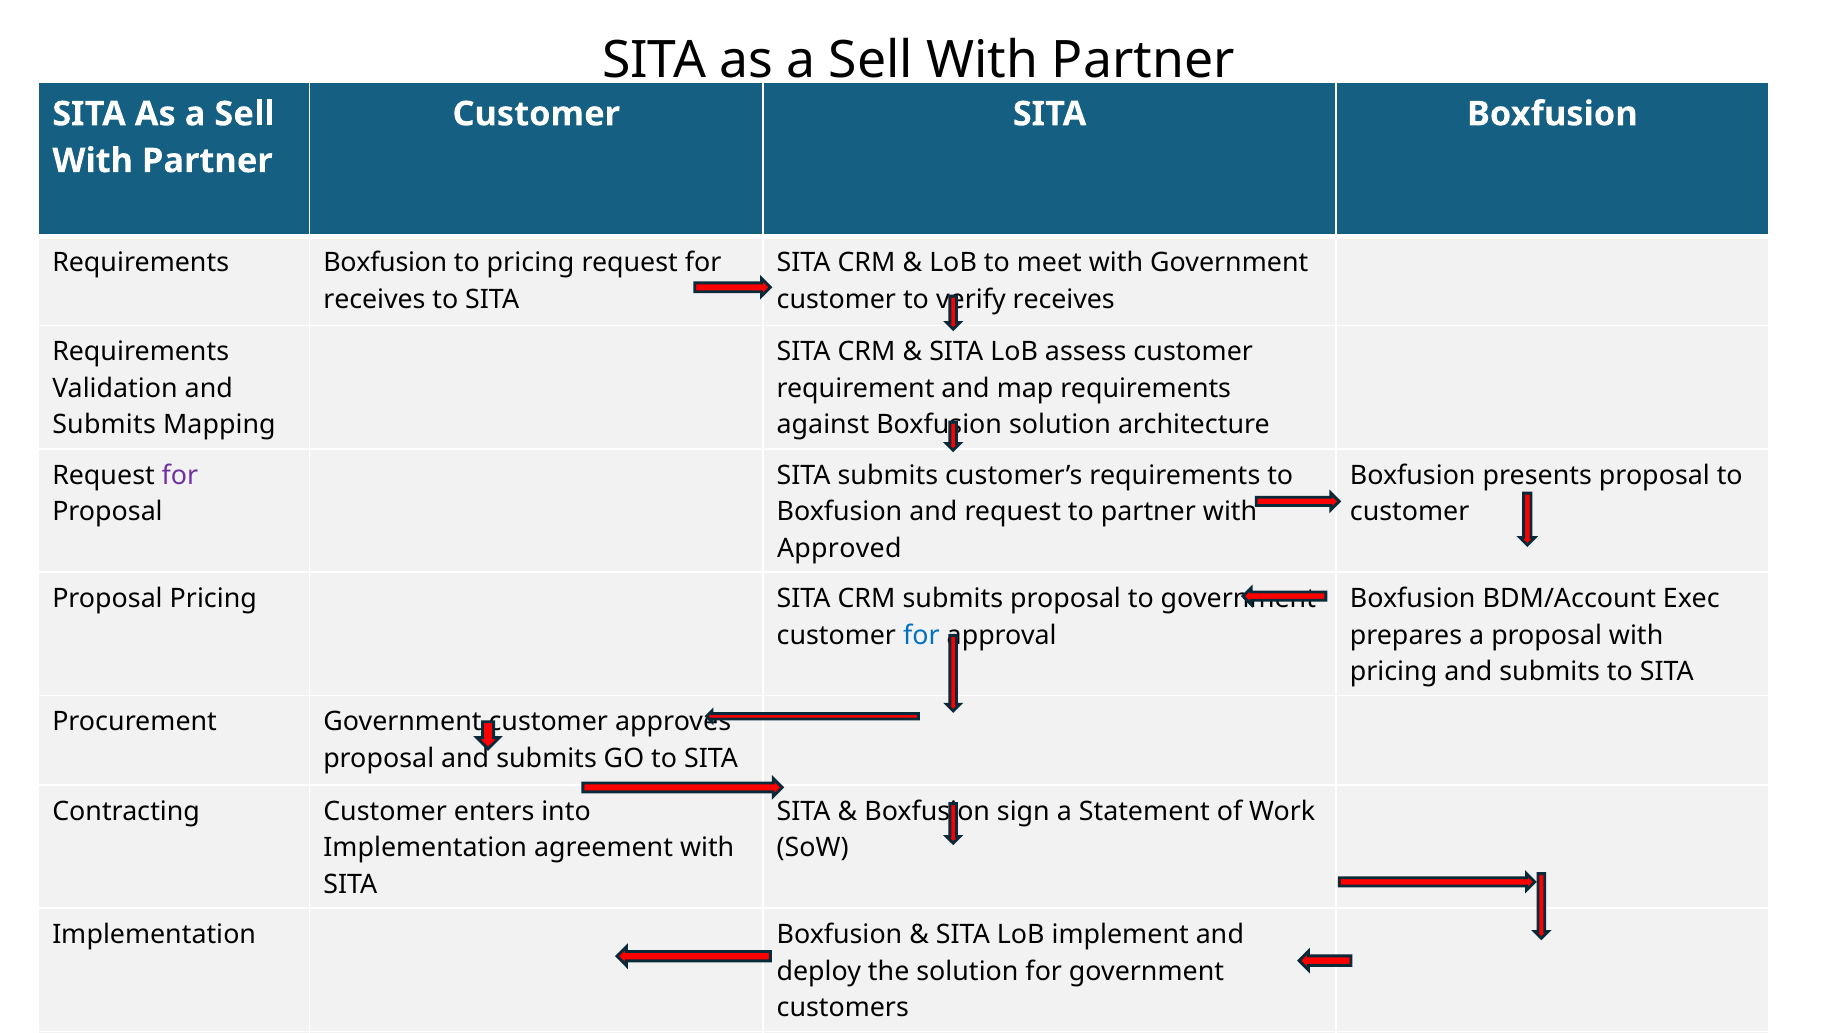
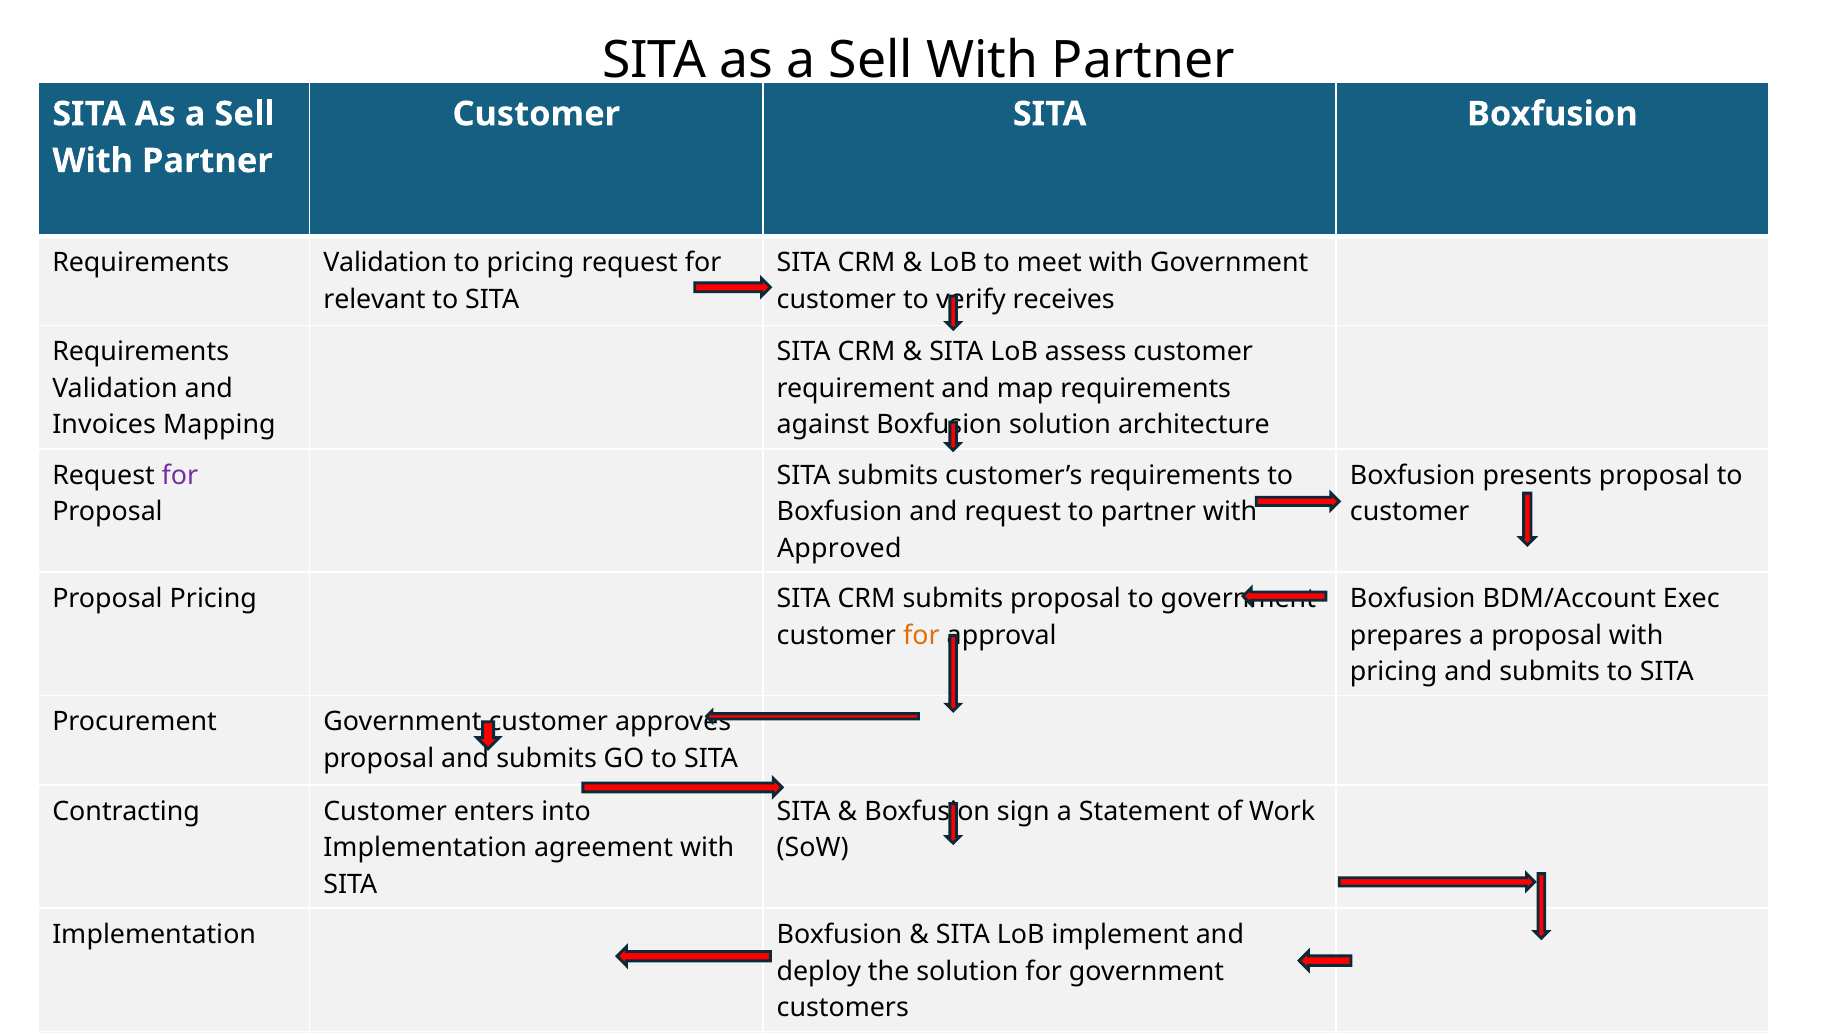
Boxfusion at (385, 263): Boxfusion -> Validation
receives at (374, 299): receives -> relevant
Submits at (104, 425): Submits -> Invoices
for at (921, 635) colour: blue -> orange
